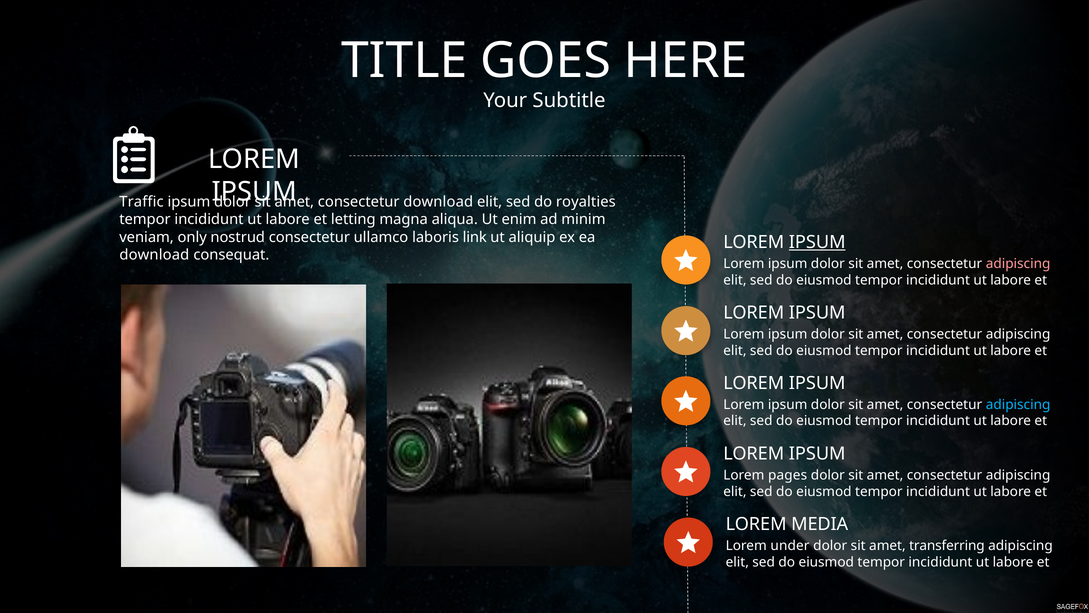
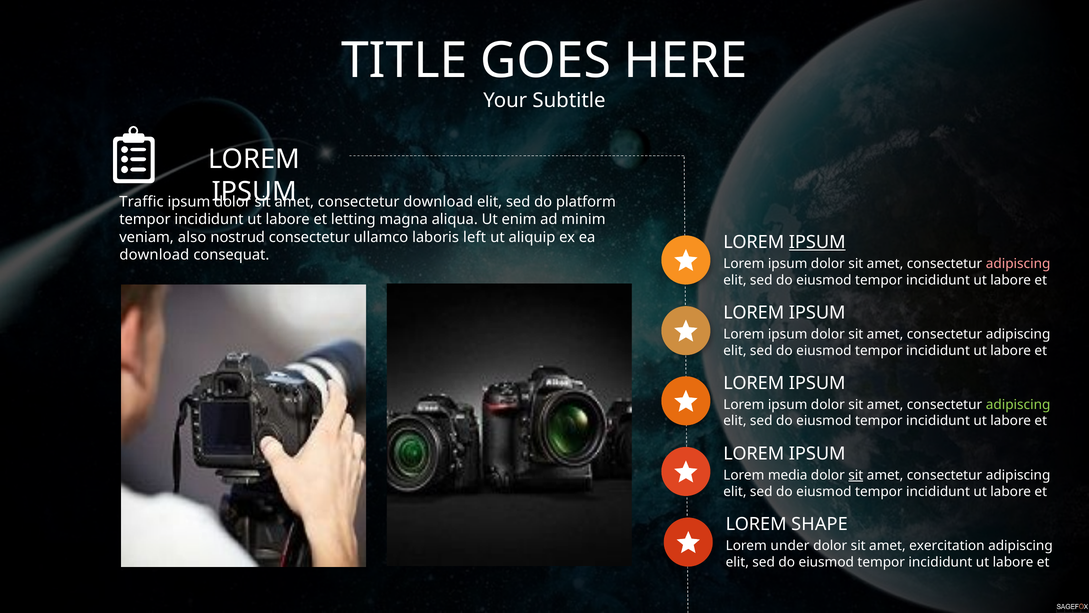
royalties: royalties -> platform
only: only -> also
link: link -> left
adipiscing at (1018, 404) colour: light blue -> light green
pages: pages -> media
sit at (856, 475) underline: none -> present
MEDIA: MEDIA -> SHAPE
transferring: transferring -> exercitation
